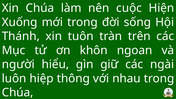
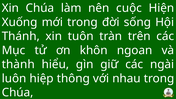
người: người -> thành
